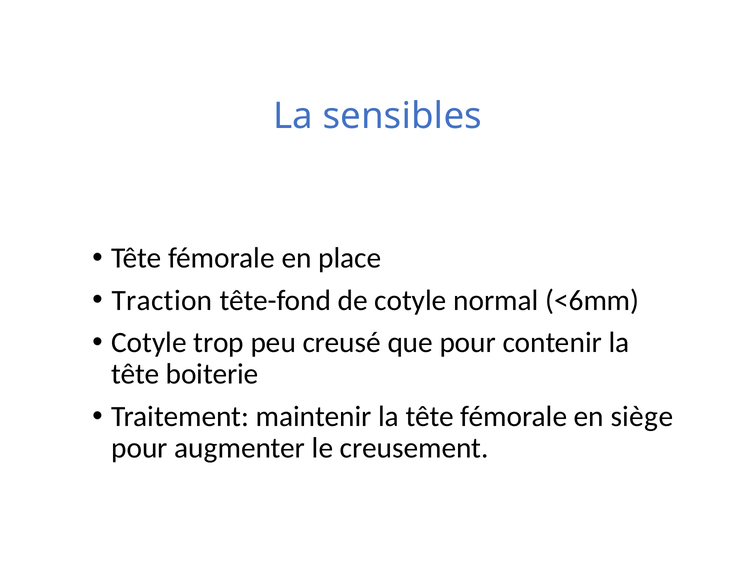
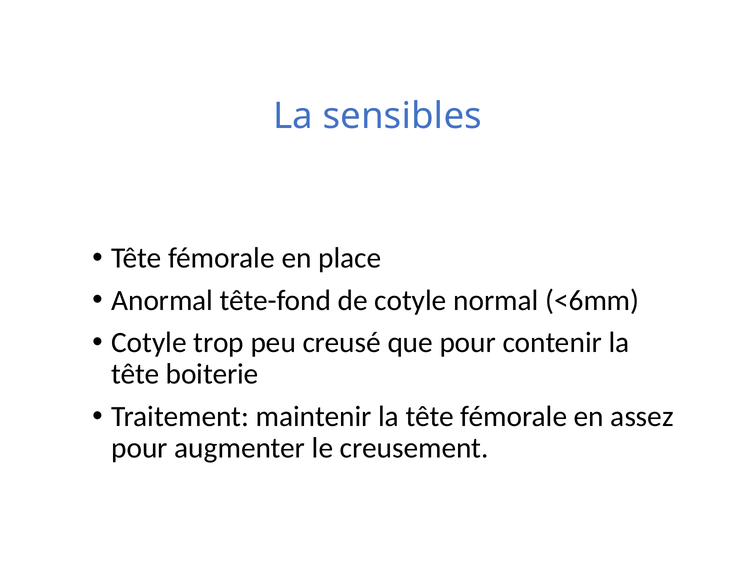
Traction: Traction -> Anormal
siège: siège -> assez
